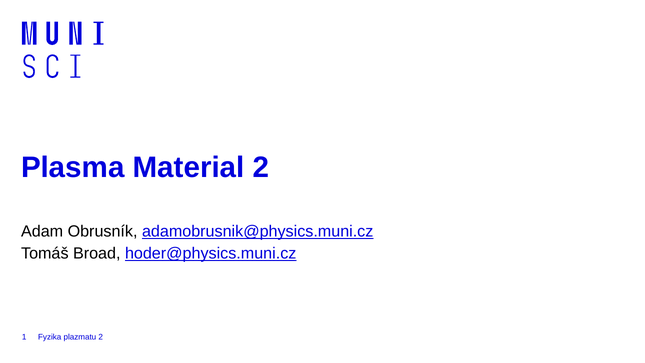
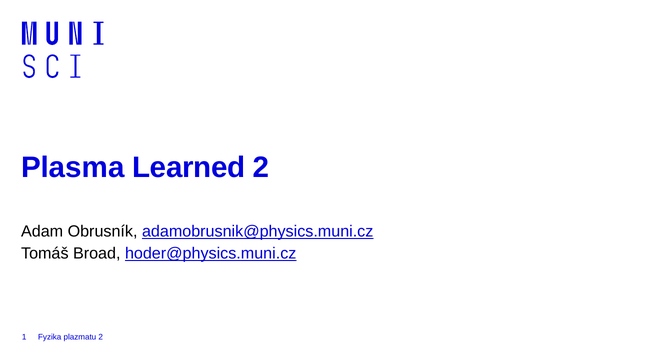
Material: Material -> Learned
